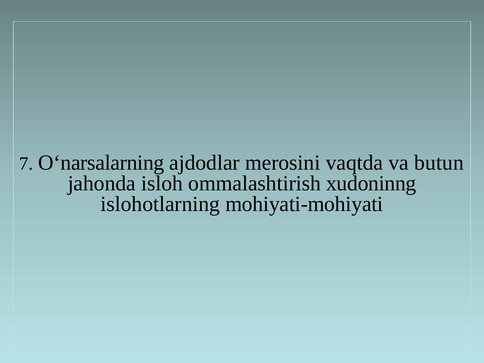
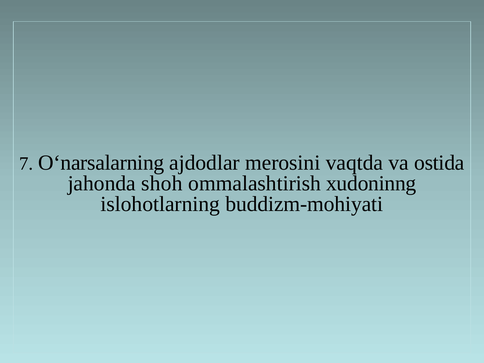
butun: butun -> ostida
isloh: isloh -> shoh
mohiyati-mohiyati: mohiyati-mohiyati -> buddizm-mohiyati
